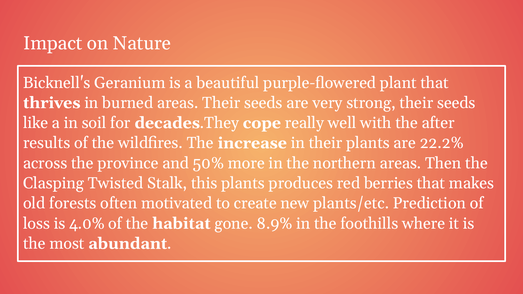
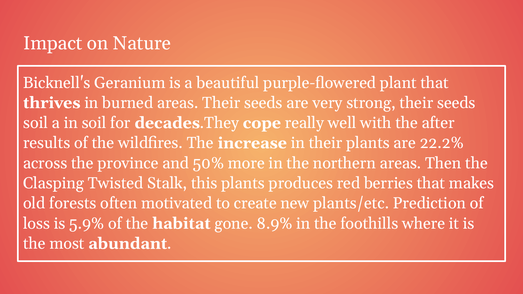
like at (36, 123): like -> soil
4.0%: 4.0% -> 5.9%
